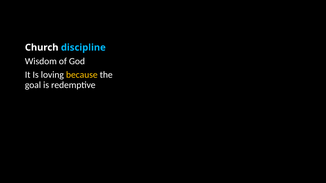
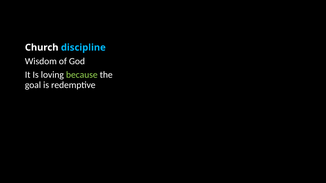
because colour: yellow -> light green
